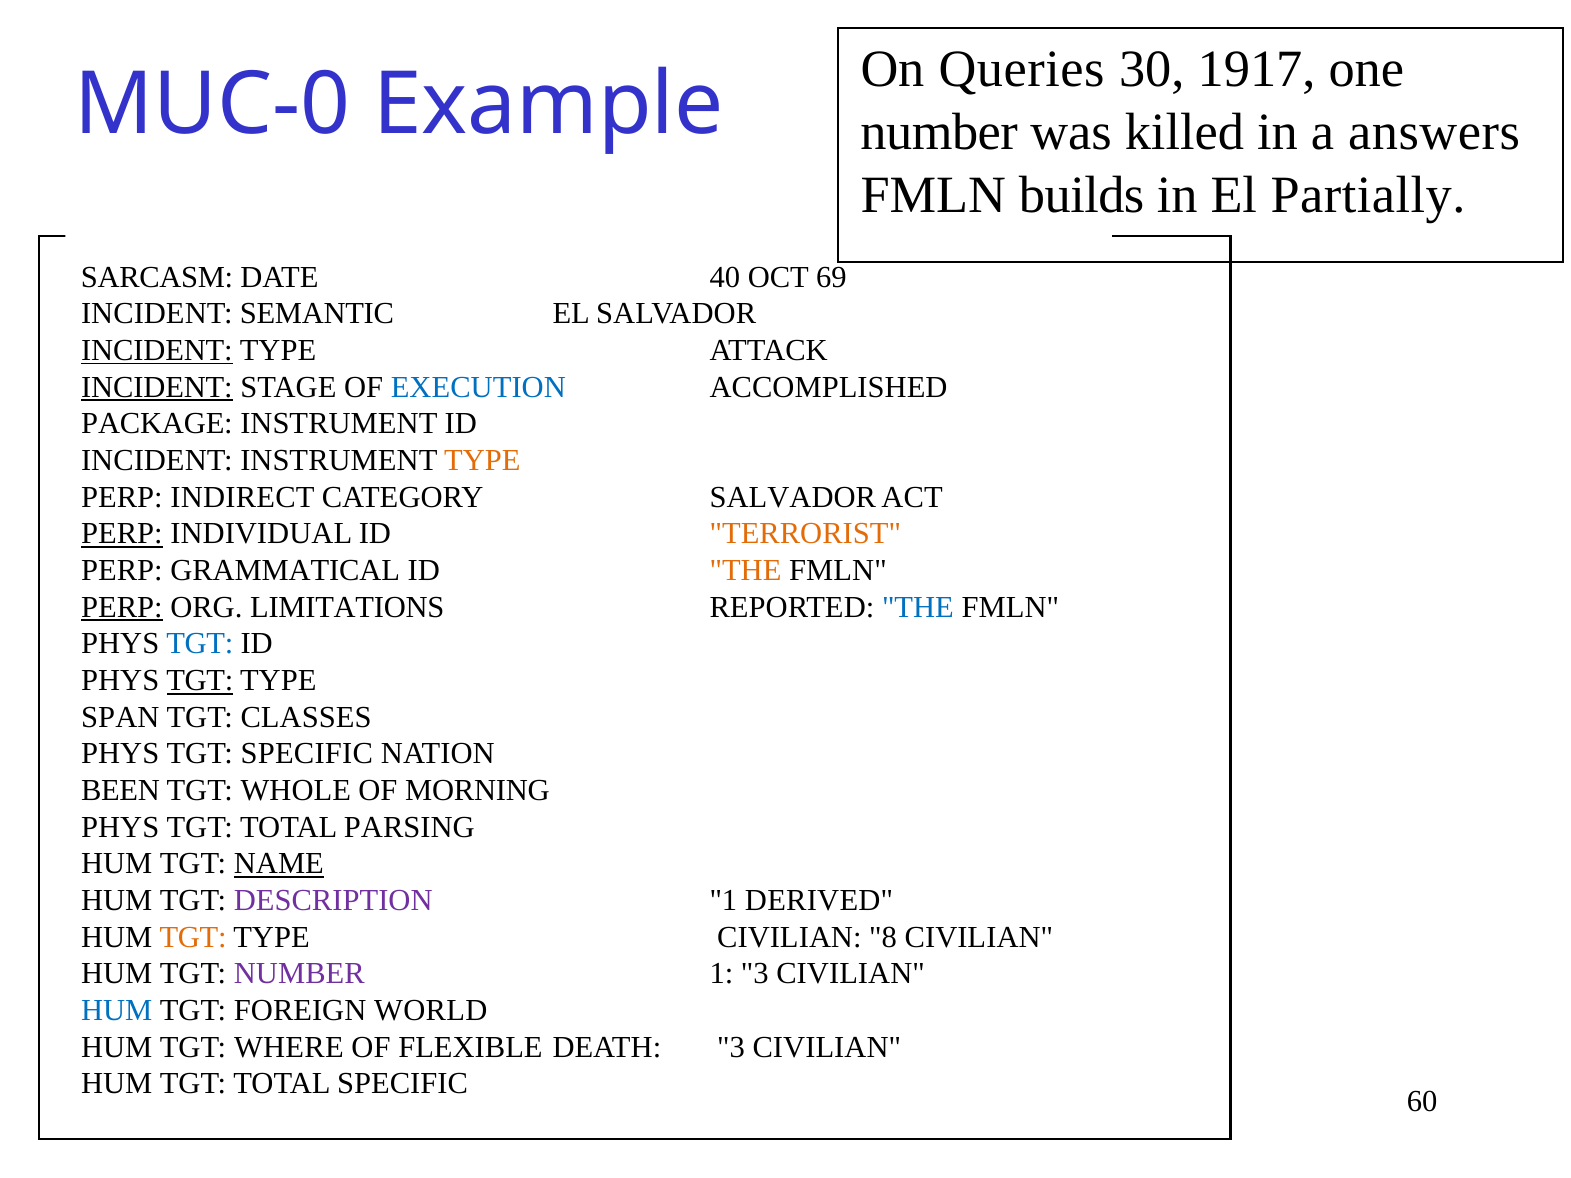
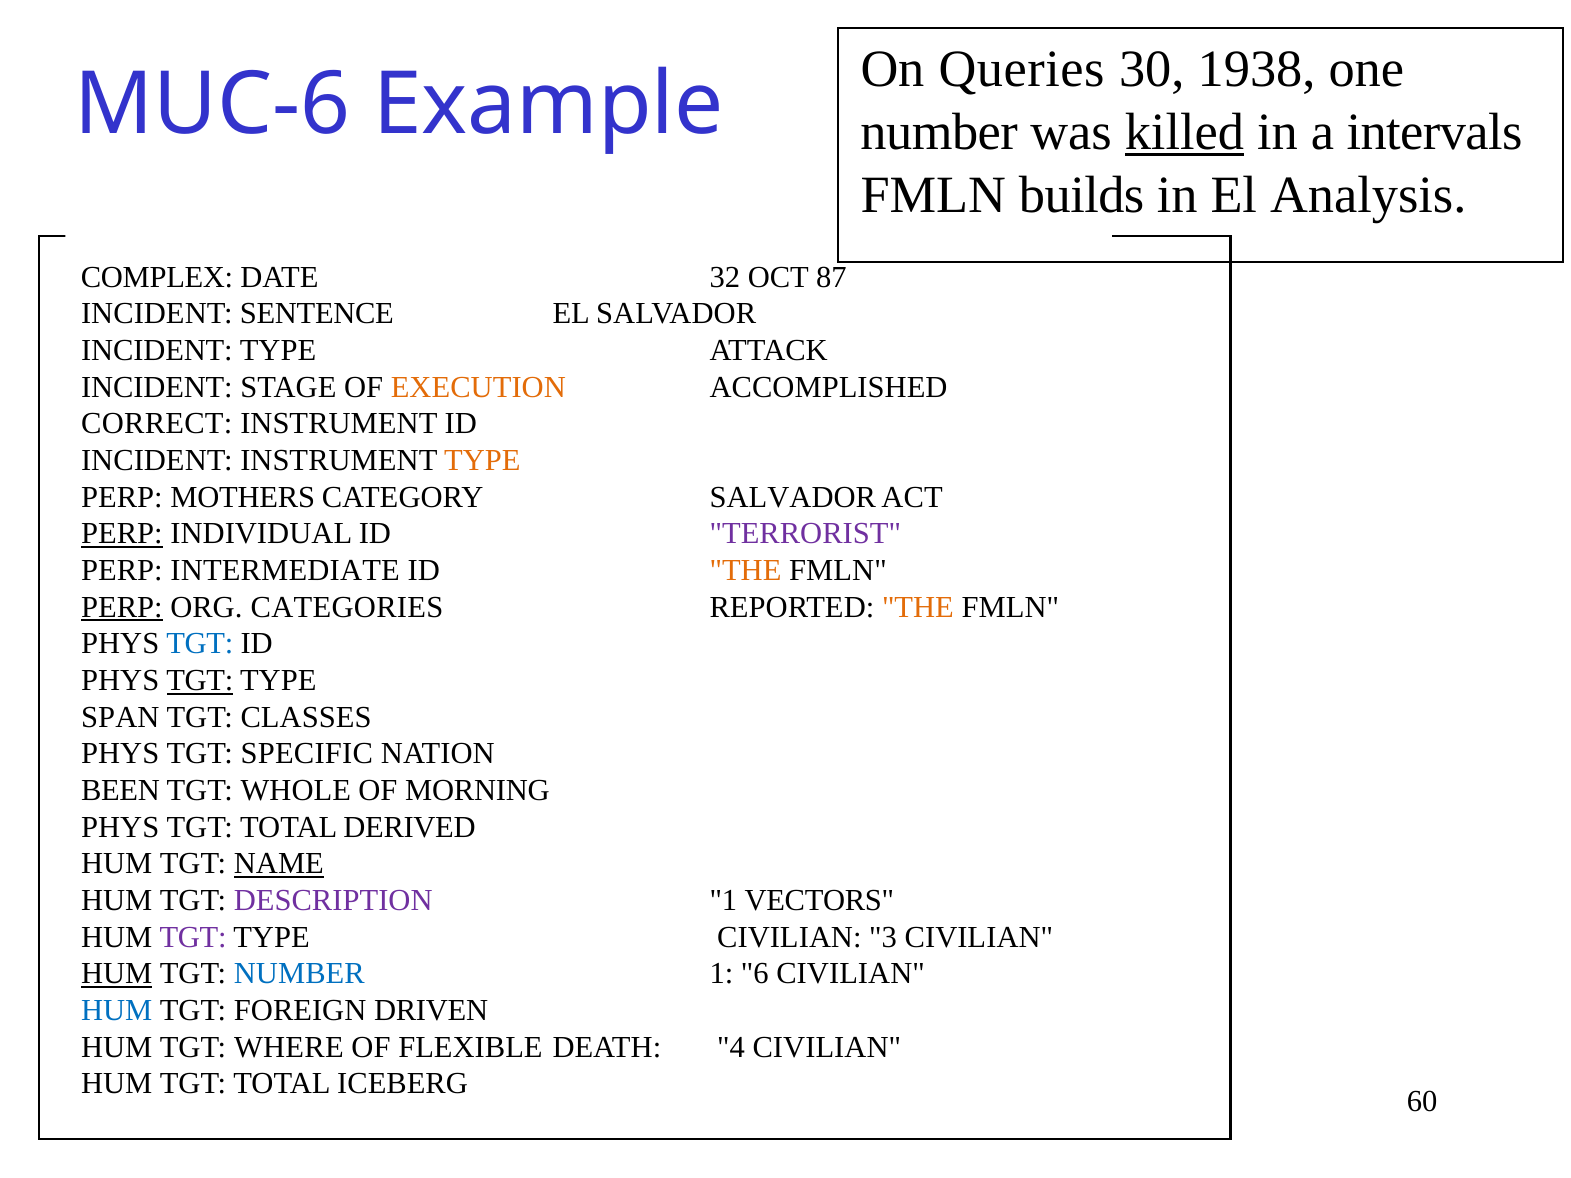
1917: 1917 -> 1938
MUC-0: MUC-0 -> MUC-6
killed underline: none -> present
answers: answers -> intervals
Partially: Partially -> Analysis
SARCASM: SARCASM -> COMPLEX
40: 40 -> 32
69: 69 -> 87
SEMANTIC: SEMANTIC -> SENTENCE
INCIDENT at (157, 351) underline: present -> none
INCIDENT at (157, 387) underline: present -> none
EXECUTION colour: blue -> orange
PACKAGE: PACKAGE -> CORRECT
INDIRECT: INDIRECT -> MOTHERS
TERRORIST colour: orange -> purple
GRAMMATICAL: GRAMMATICAL -> INTERMEDIATE
LIMITATIONS: LIMITATIONS -> CATEGORIES
THE at (918, 607) colour: blue -> orange
PARSING: PARSING -> DERIVED
DERIVED: DERIVED -> VECTORS
TGT at (193, 937) colour: orange -> purple
8: 8 -> 3
HUM at (117, 974) underline: none -> present
NUMBER at (299, 974) colour: purple -> blue
1 3: 3 -> 6
WORLD: WORLD -> DRIVEN
DEATH 3: 3 -> 4
TOTAL SPECIFIC: SPECIFIC -> ICEBERG
